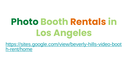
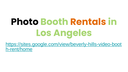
Photo colour: green -> black
